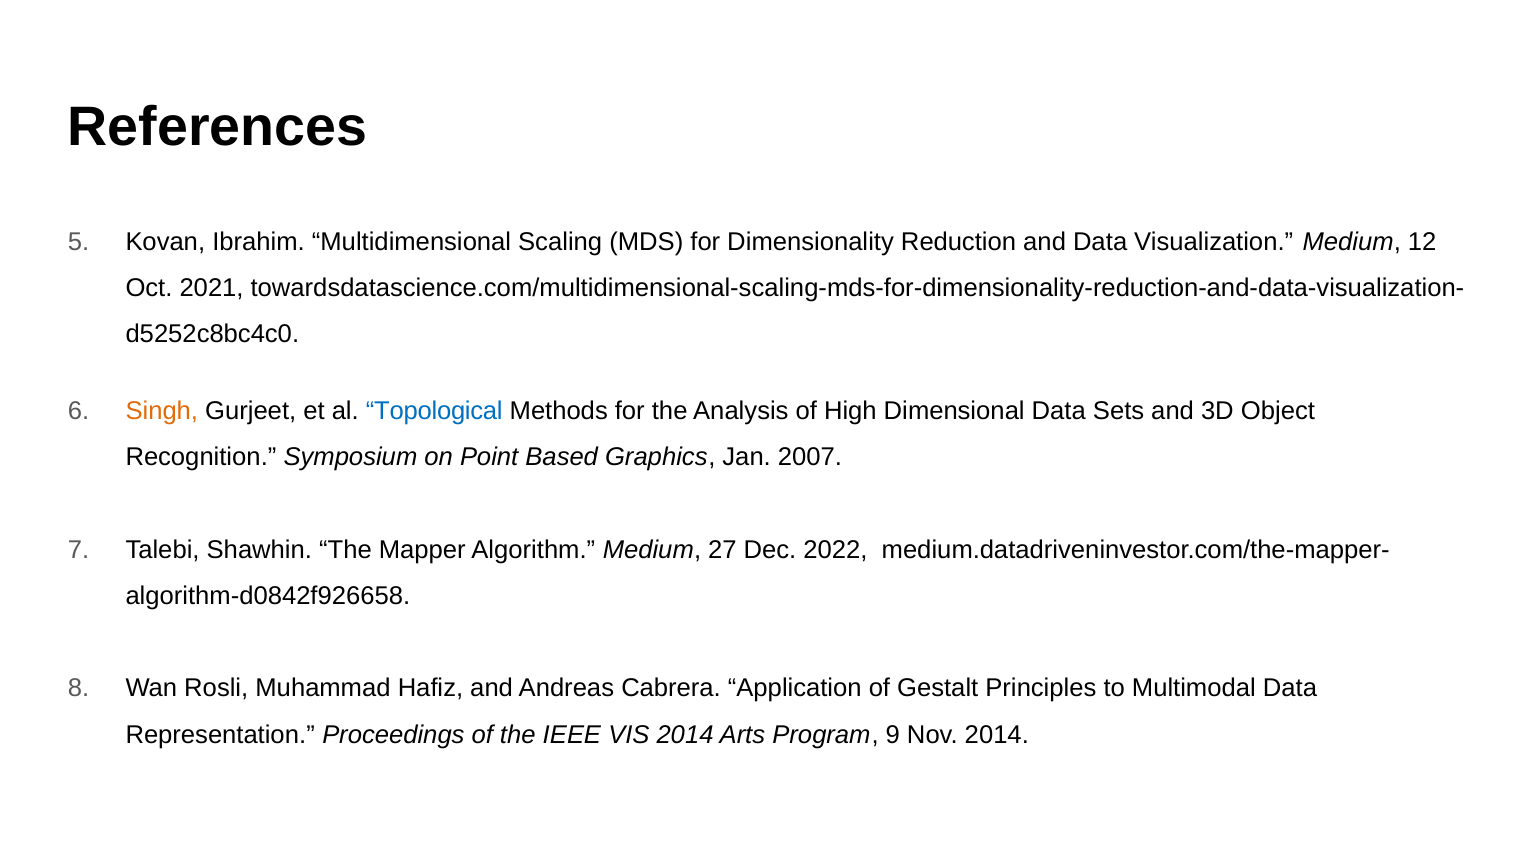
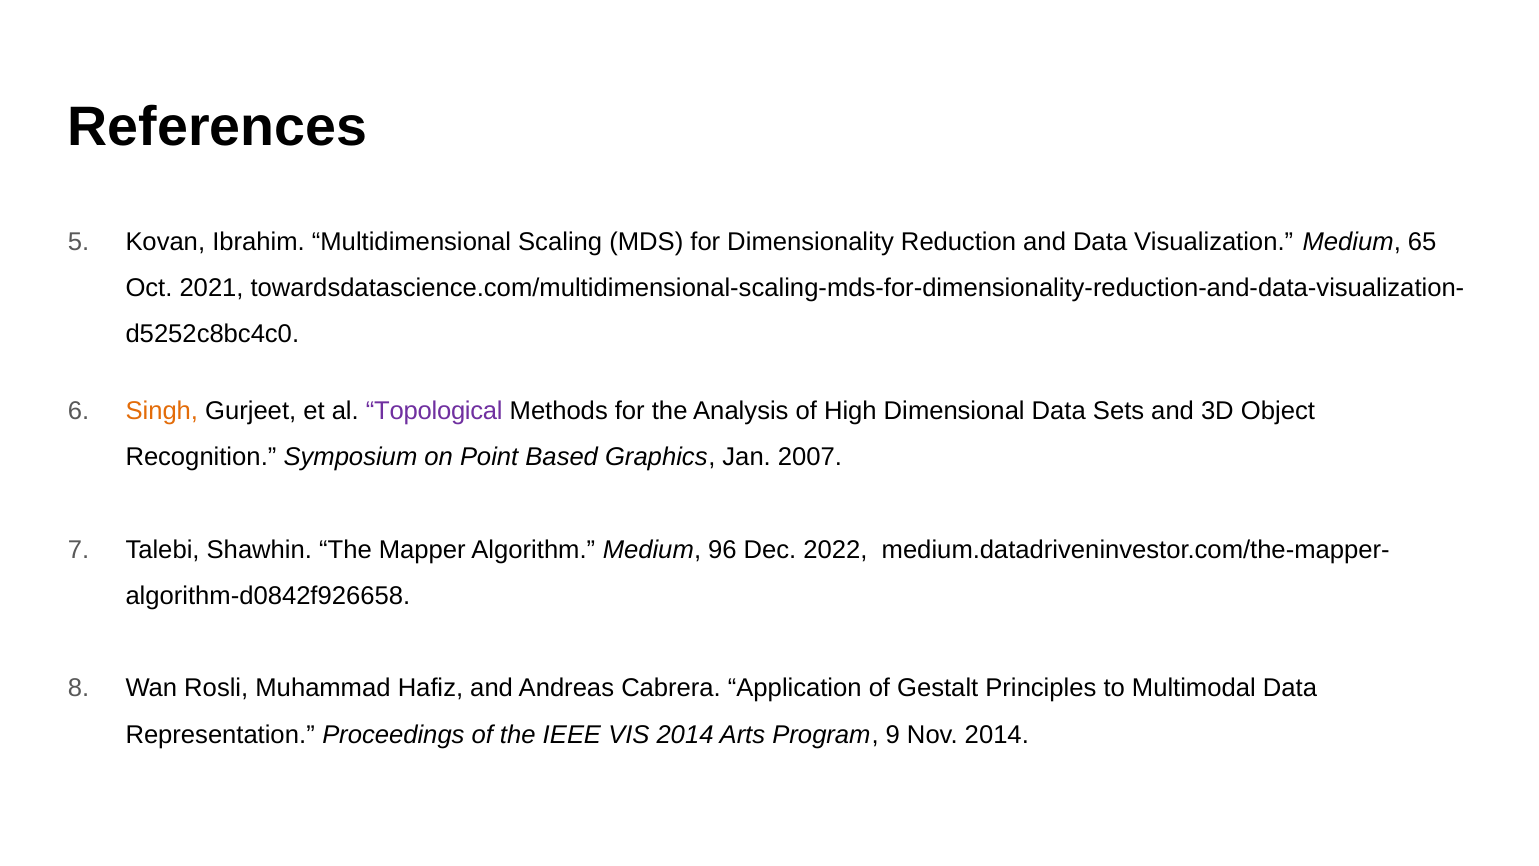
12: 12 -> 65
Topological colour: blue -> purple
27: 27 -> 96
